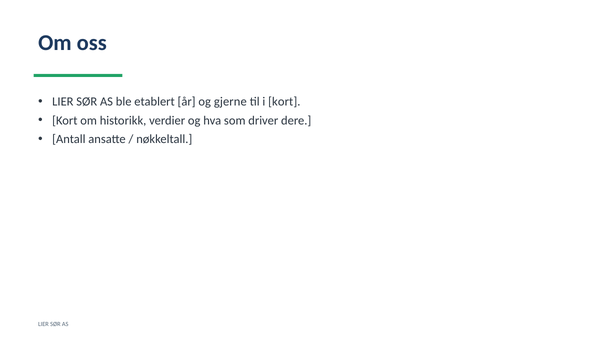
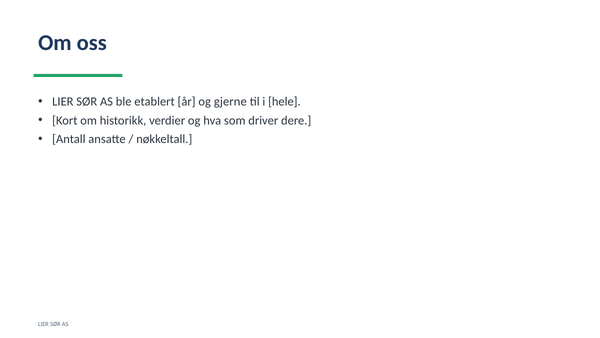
i kort: kort -> hele
